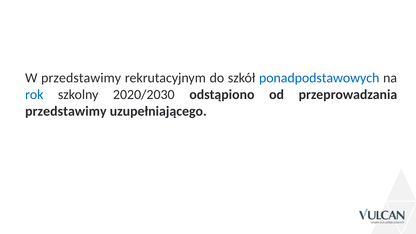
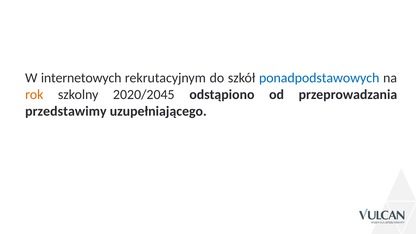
W przedstawimy: przedstawimy -> internetowych
rok colour: blue -> orange
2020/2030: 2020/2030 -> 2020/2045
